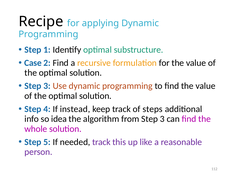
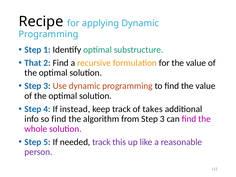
Case: Case -> That
steps: steps -> takes
so idea: idea -> find
